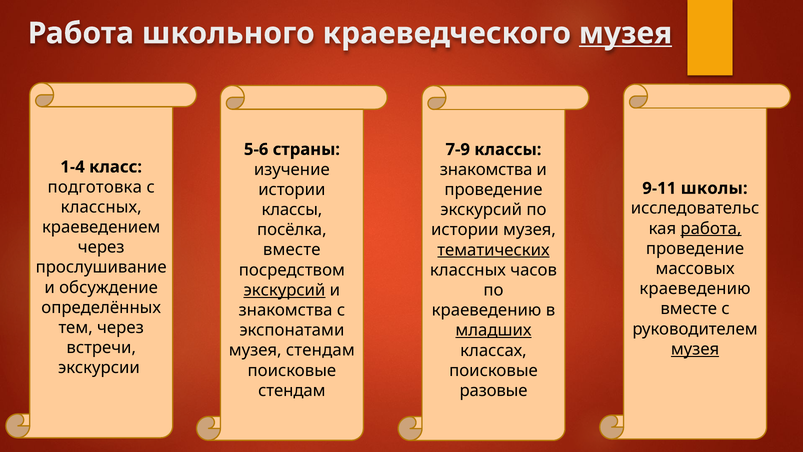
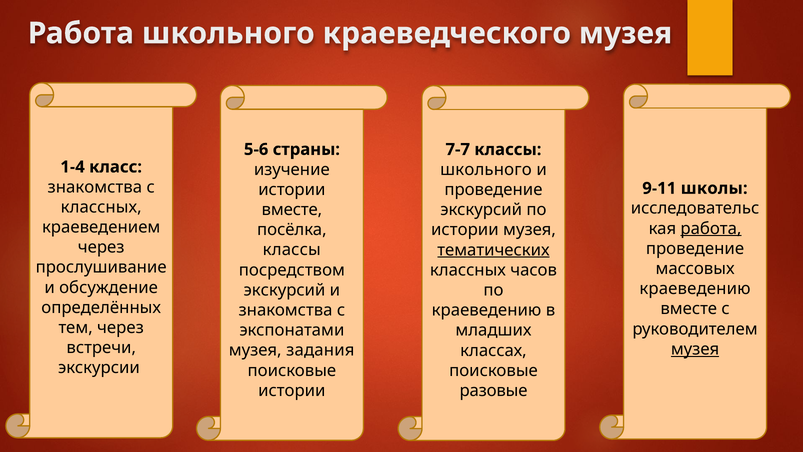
музея at (626, 33) underline: present -> none
7-9: 7-9 -> 7-7
знакомства at (486, 170): знакомства -> школьного
подготовка at (95, 187): подготовка -> знакомства
классы at (292, 210): классы -> вместе
вместе at (292, 250): вместе -> классы
экскурсий at (284, 290) underline: present -> none
младших underline: present -> none
музея стендам: стендам -> задания
стендам at (292, 390): стендам -> истории
